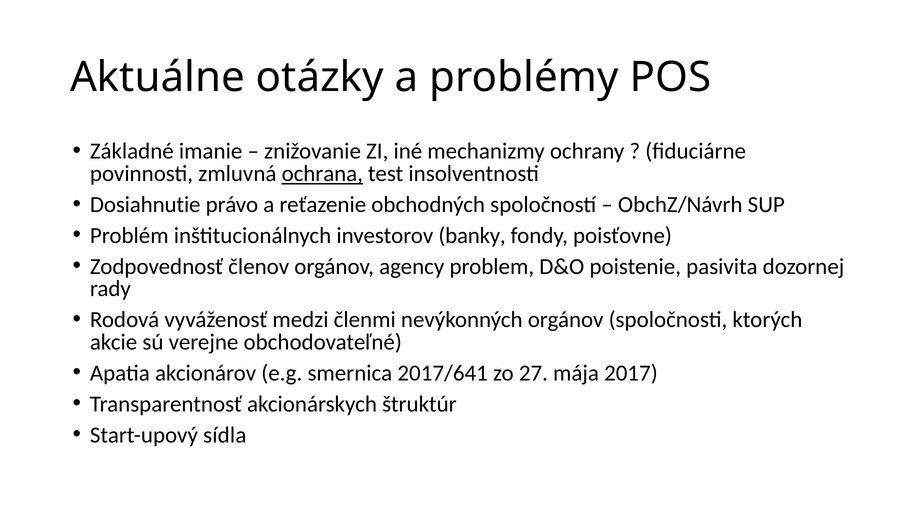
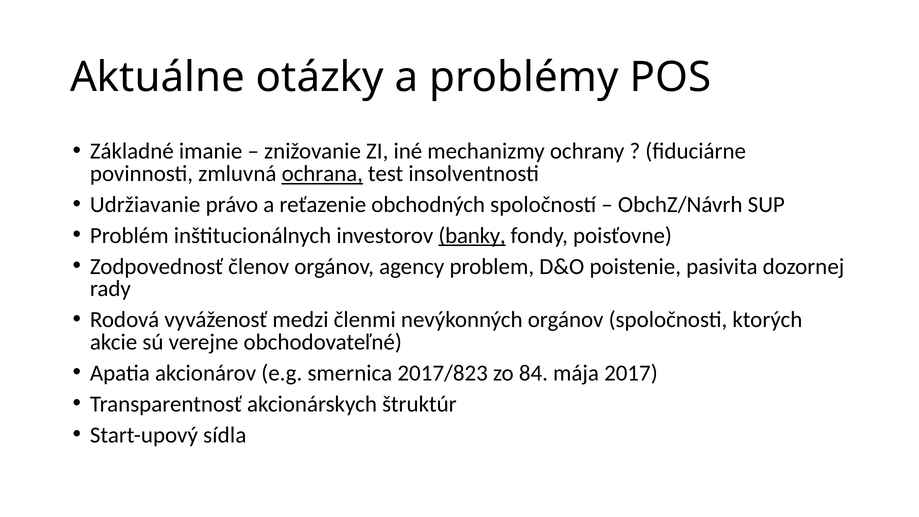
Dosiahnutie: Dosiahnutie -> Udržiavanie
banky underline: none -> present
2017/641: 2017/641 -> 2017/823
27: 27 -> 84
